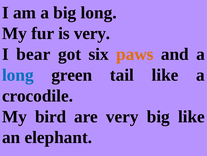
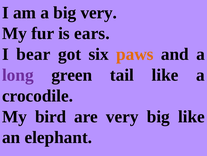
big long: long -> very
is very: very -> ears
long at (18, 75) colour: blue -> purple
